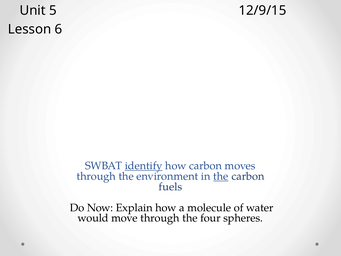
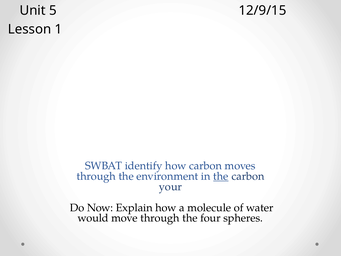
6: 6 -> 1
identify underline: present -> none
fuels: fuels -> your
